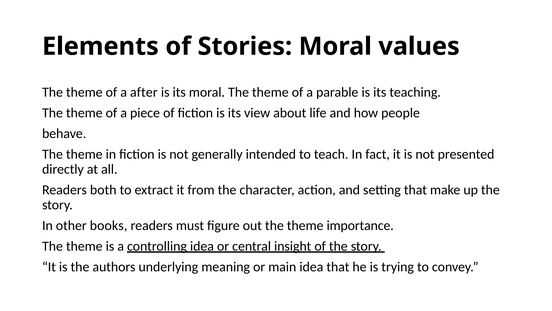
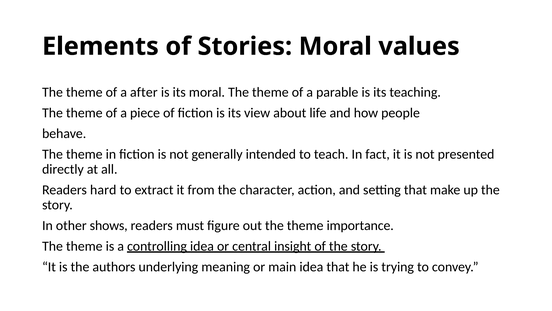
both: both -> hard
books: books -> shows
